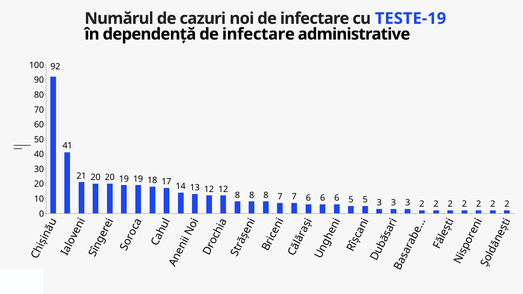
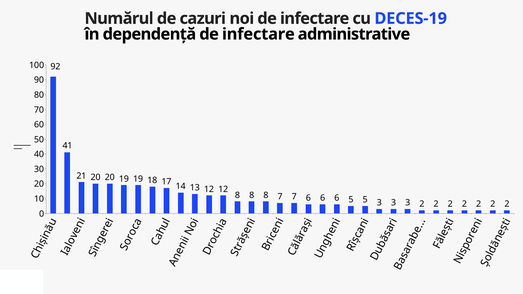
TESTE-19: TESTE-19 -> DECES-19
